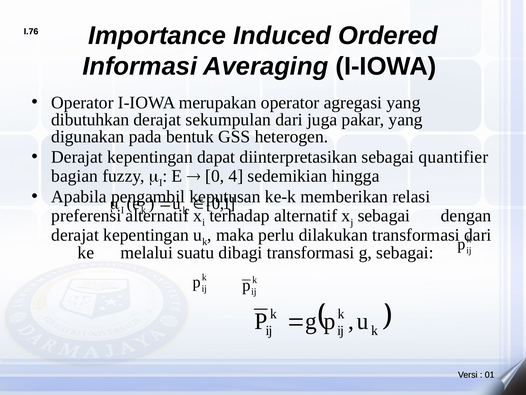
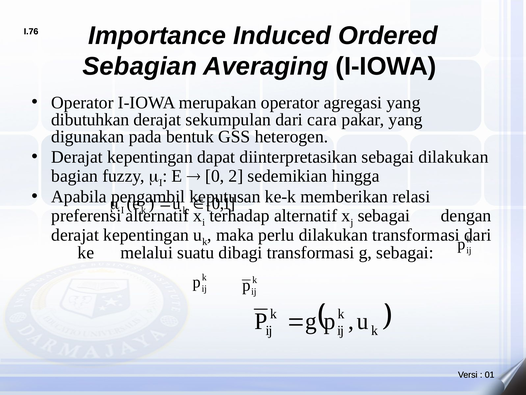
Informasi: Informasi -> Sebagian
juga: juga -> cara
sebagai quantifier: quantifier -> dilakukan
4: 4 -> 2
